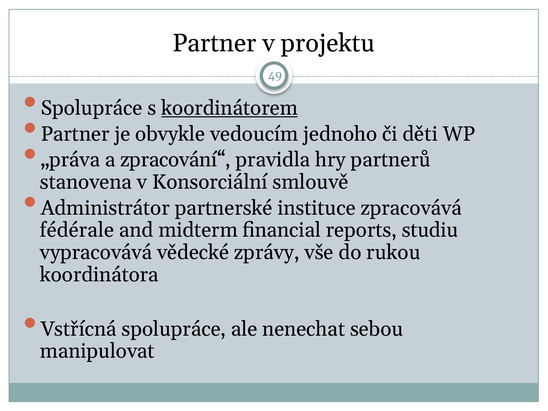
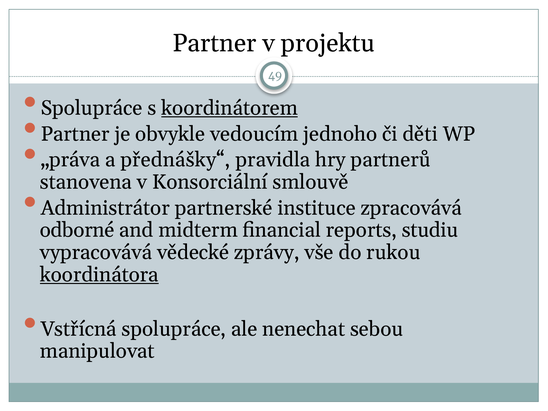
zpracování“: zpracování“ -> přednášky“
fédérale: fédérale -> odborné
koordinátora underline: none -> present
